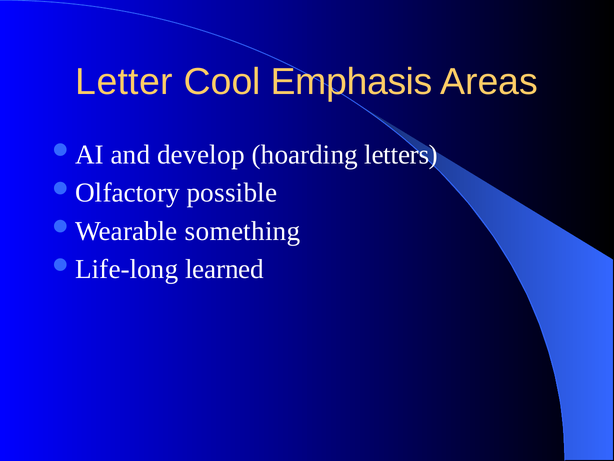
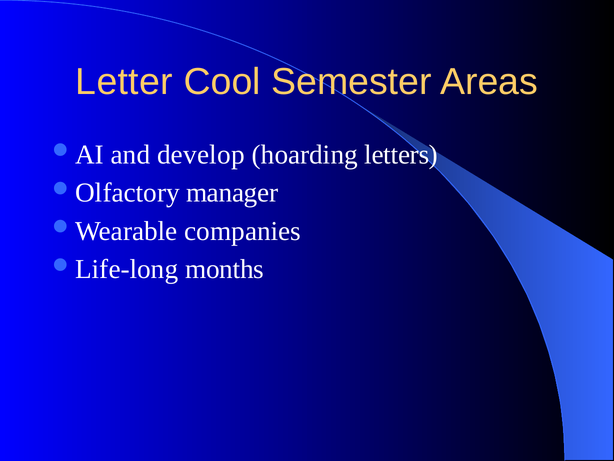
Emphasis: Emphasis -> Semester
possible: possible -> manager
something: something -> companies
learned: learned -> months
